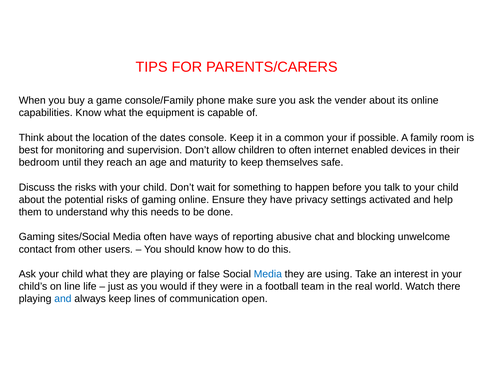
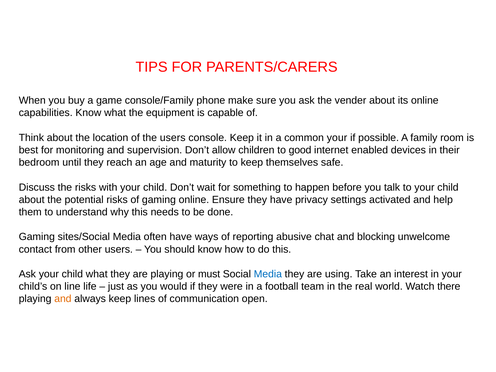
the dates: dates -> users
to often: often -> good
false: false -> must
and at (63, 299) colour: blue -> orange
